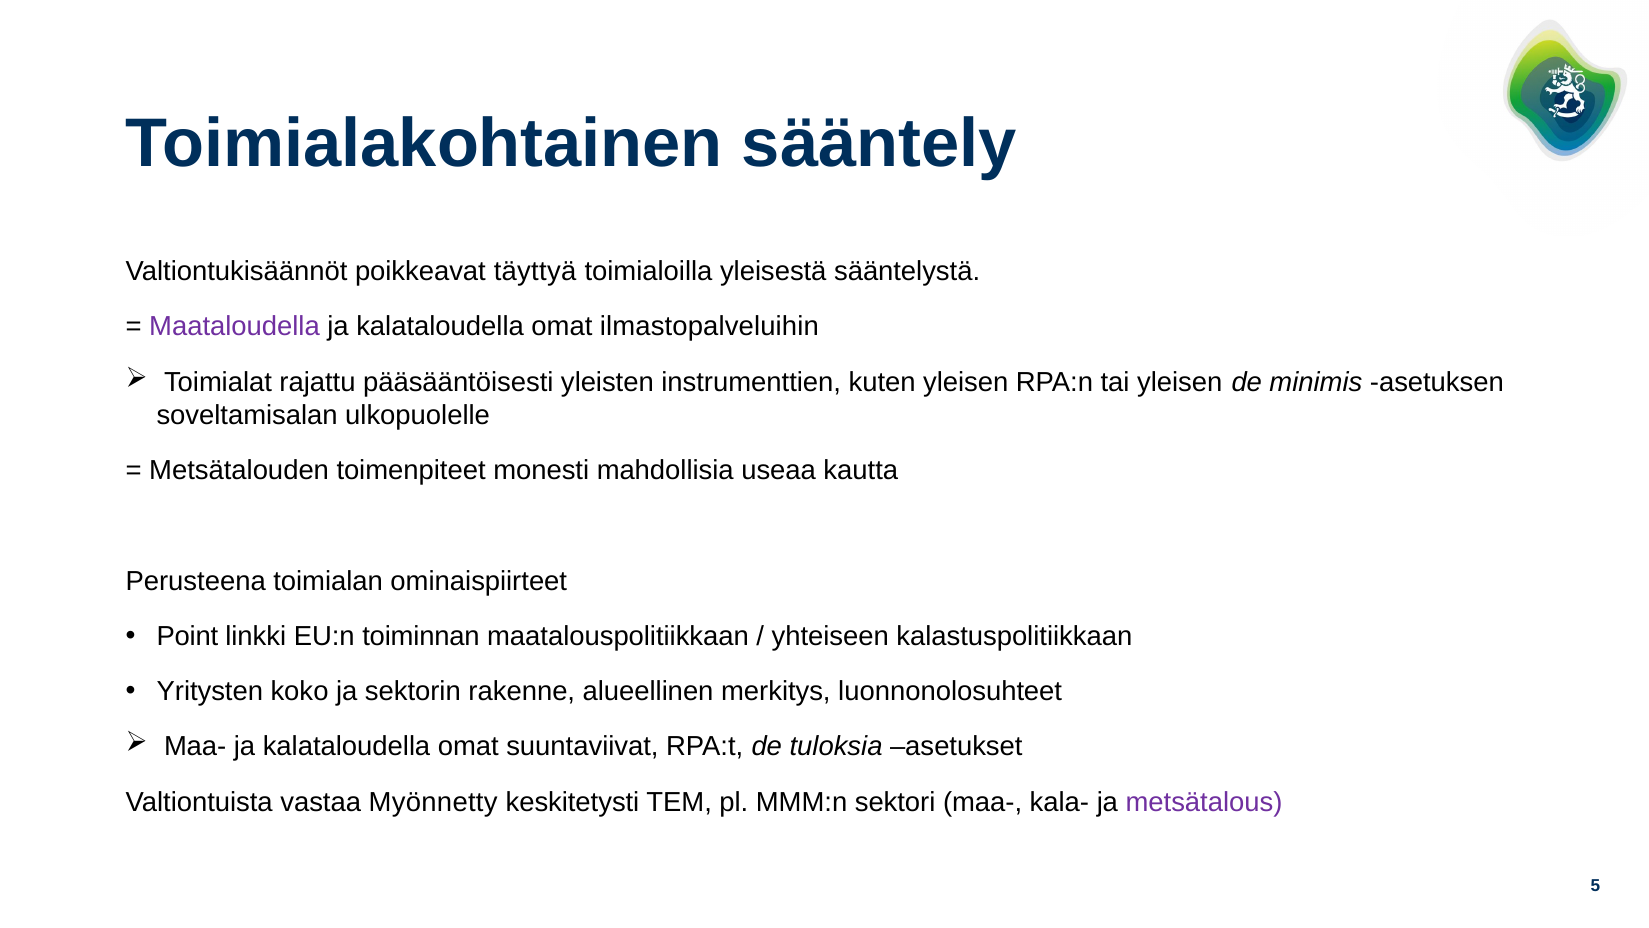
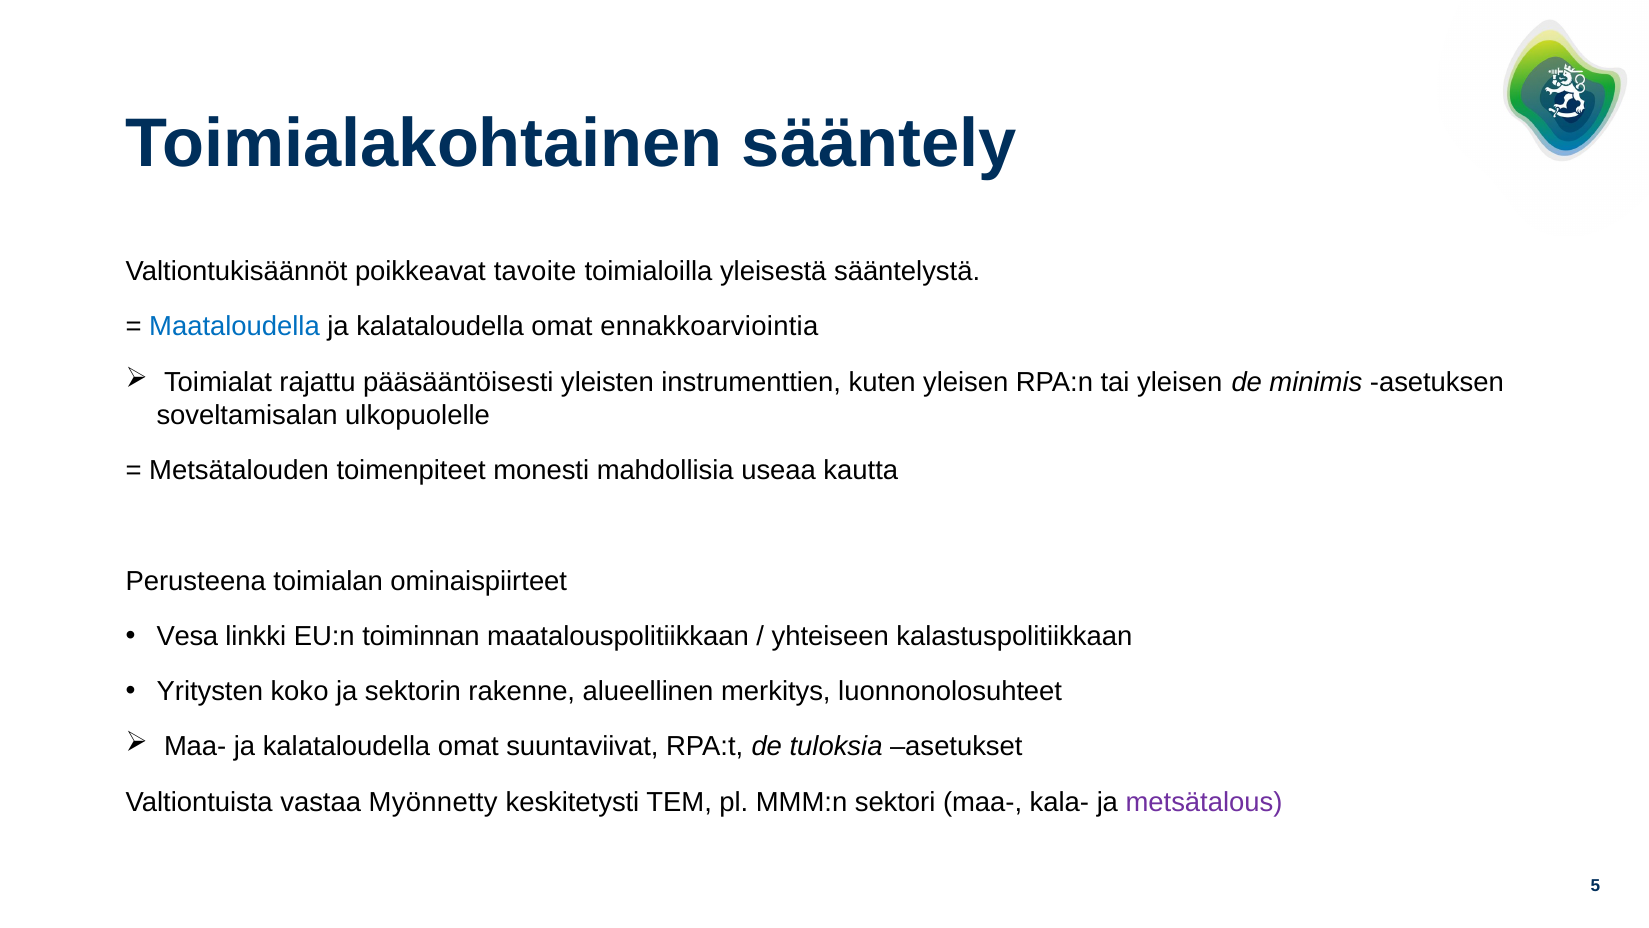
täyttyä: täyttyä -> tavoite
Maataloudella colour: purple -> blue
ilmastopalveluihin: ilmastopalveluihin -> ennakkoarviointia
Point: Point -> Vesa
